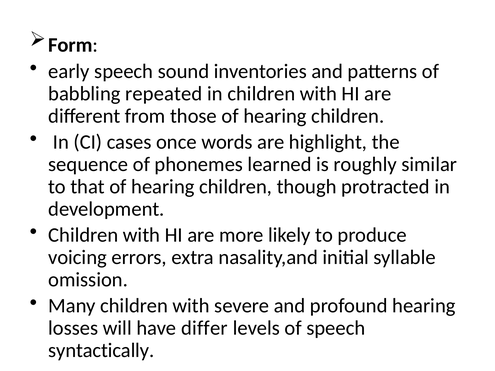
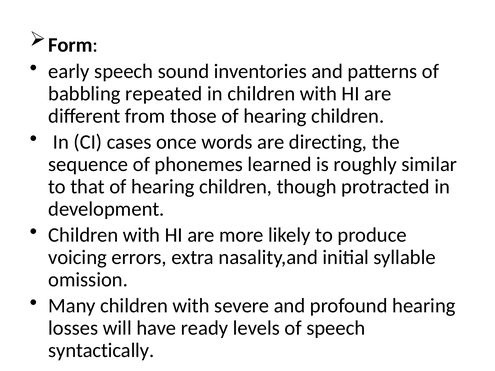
highlight: highlight -> directing
differ: differ -> ready
